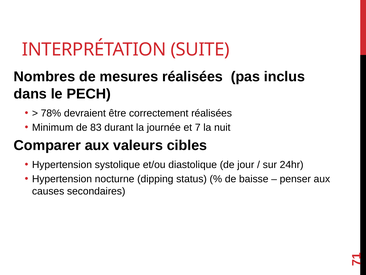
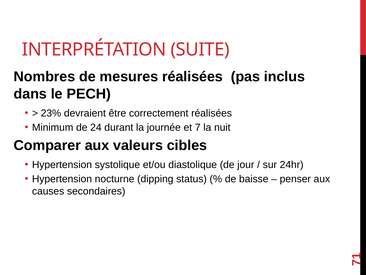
78%: 78% -> 23%
83: 83 -> 24
